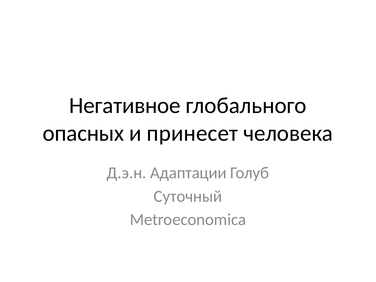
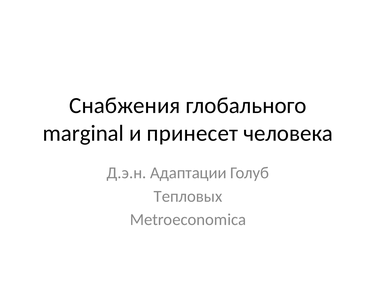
Негативное: Негативное -> Снабжения
опасных: опасных -> marginal
Суточный: Суточный -> Тепловых
